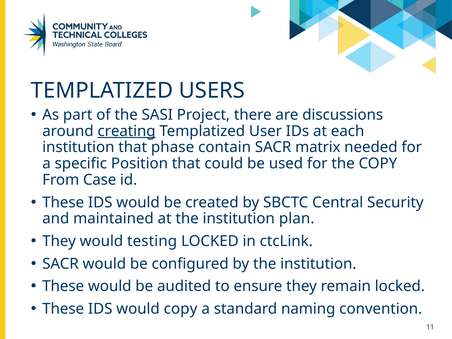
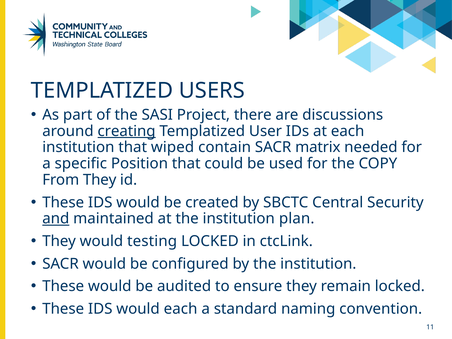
phase: phase -> wiped
From Case: Case -> They
and underline: none -> present
would copy: copy -> each
